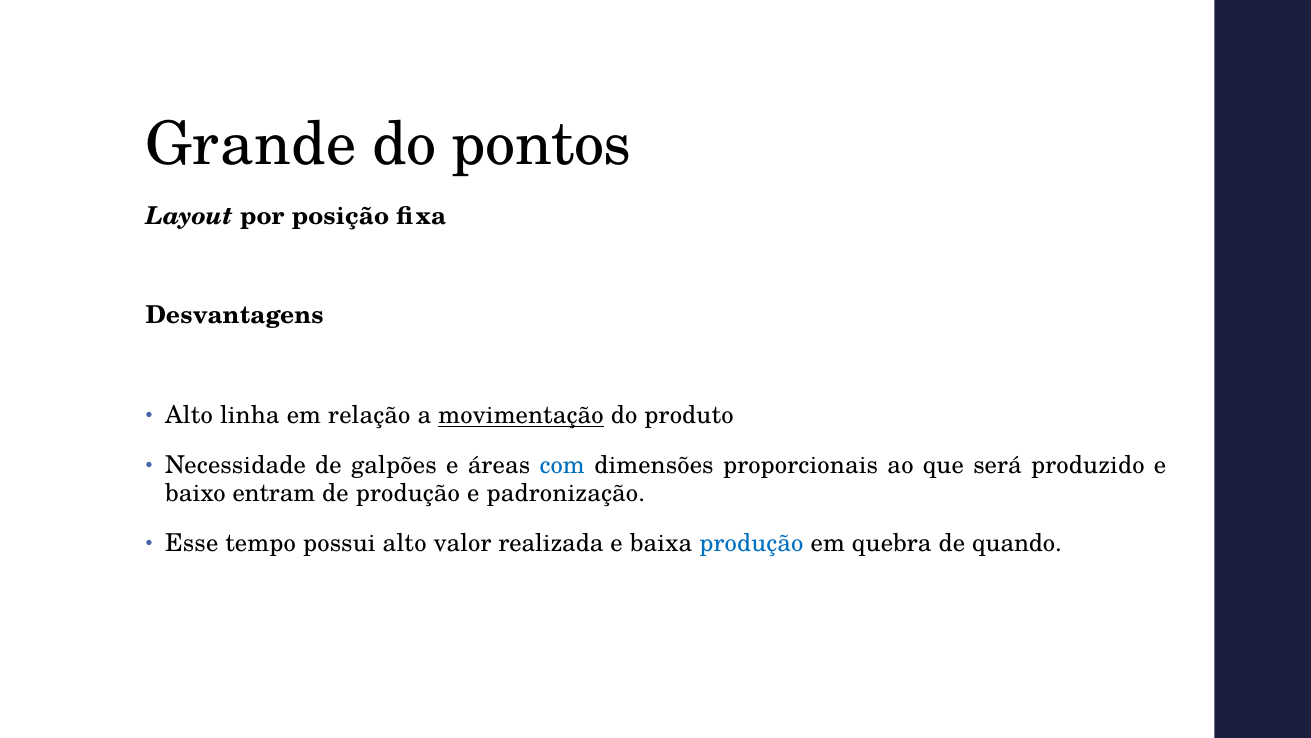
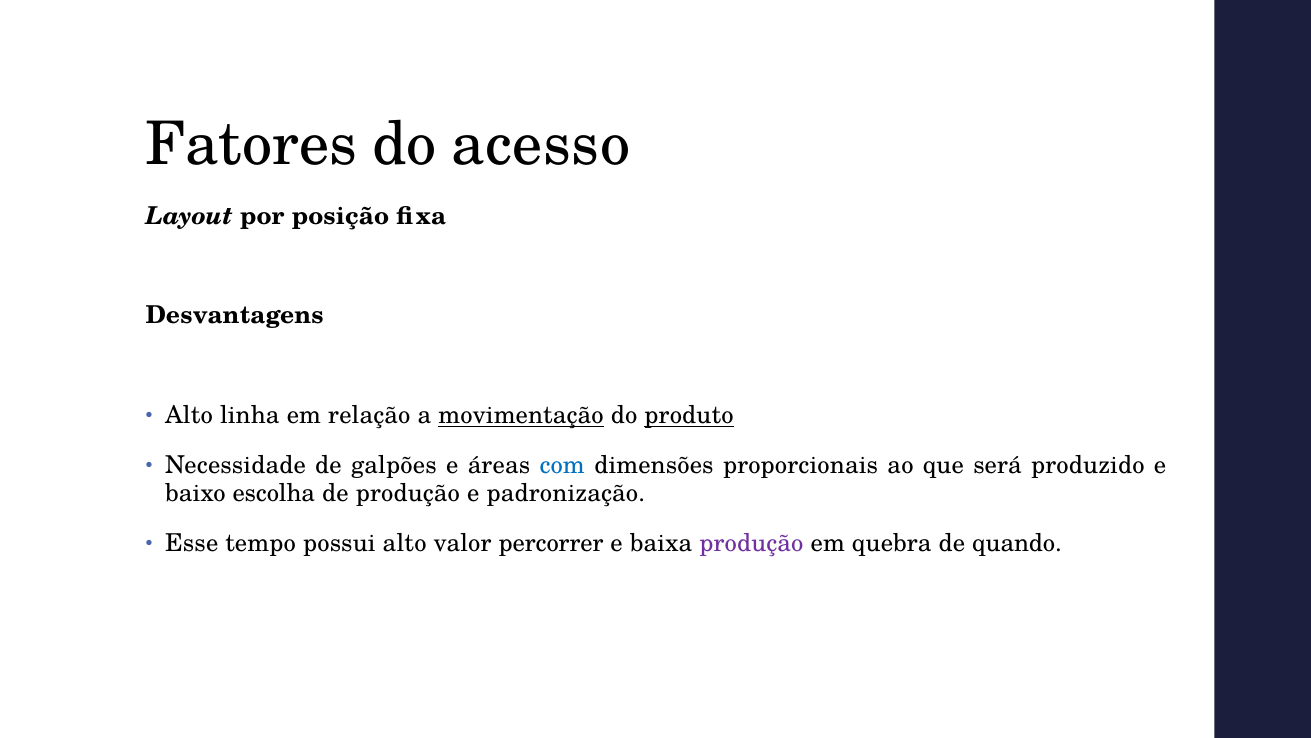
Grande: Grande -> Fatores
pontos: pontos -> acesso
produto underline: none -> present
entram: entram -> escolha
realizada: realizada -> percorrer
produção at (751, 543) colour: blue -> purple
